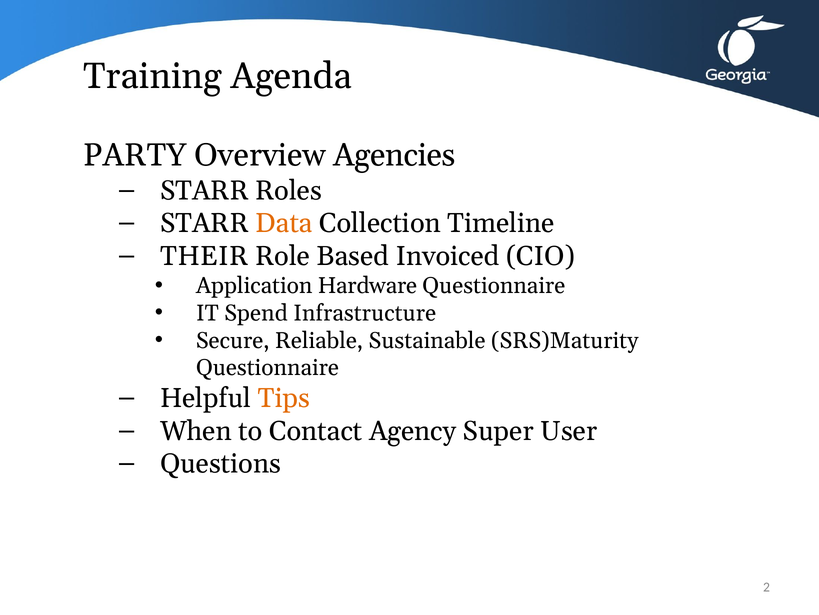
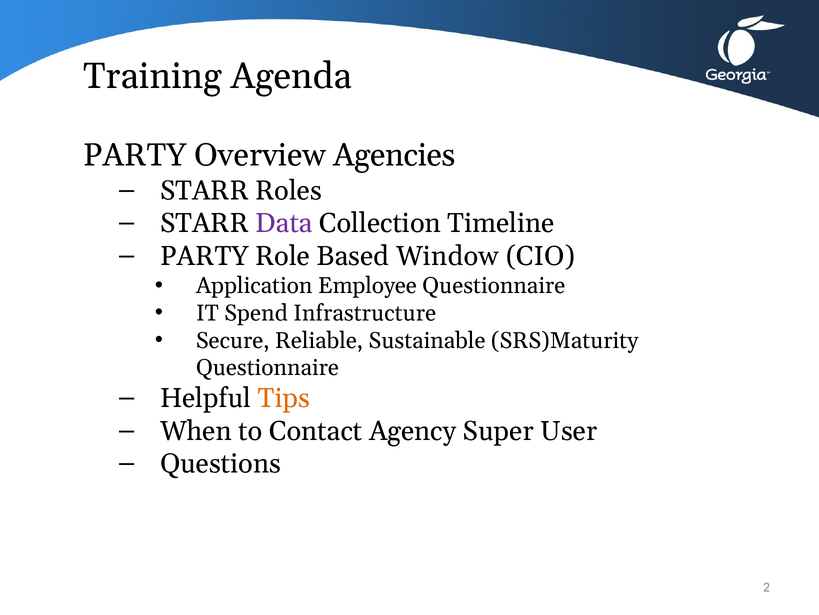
Data colour: orange -> purple
THEIR at (204, 256): THEIR -> PARTY
Invoiced: Invoiced -> Window
Hardware: Hardware -> Employee
